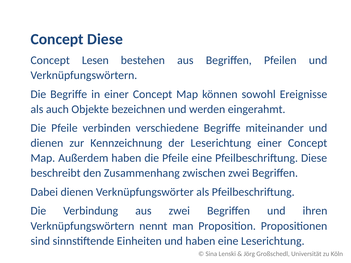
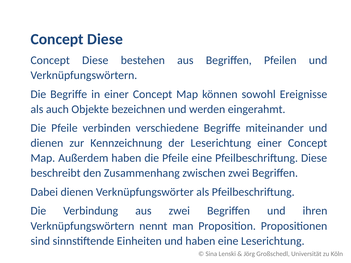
Lesen at (95, 60): Lesen -> Diese
